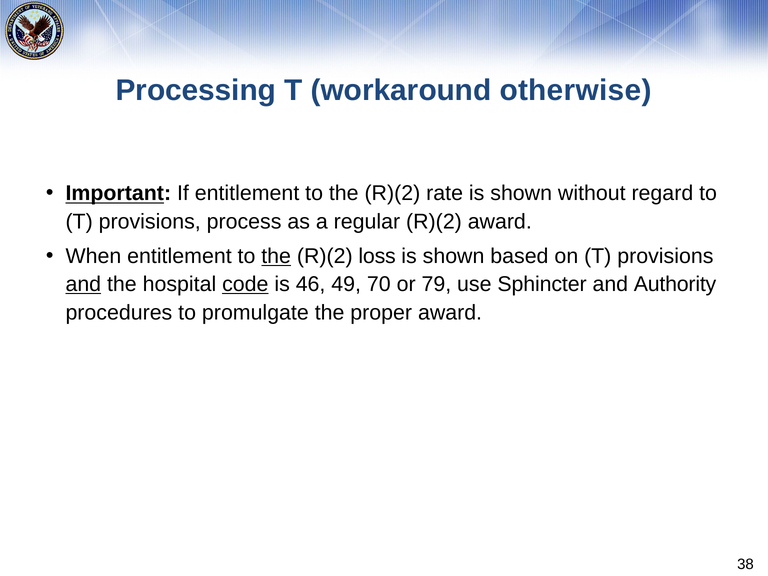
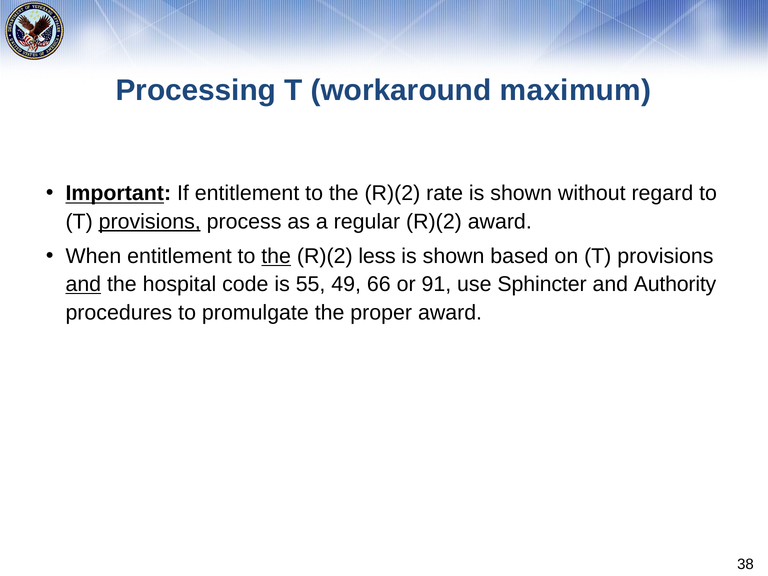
otherwise: otherwise -> maximum
provisions at (150, 222) underline: none -> present
loss: loss -> less
code underline: present -> none
46: 46 -> 55
70: 70 -> 66
79: 79 -> 91
